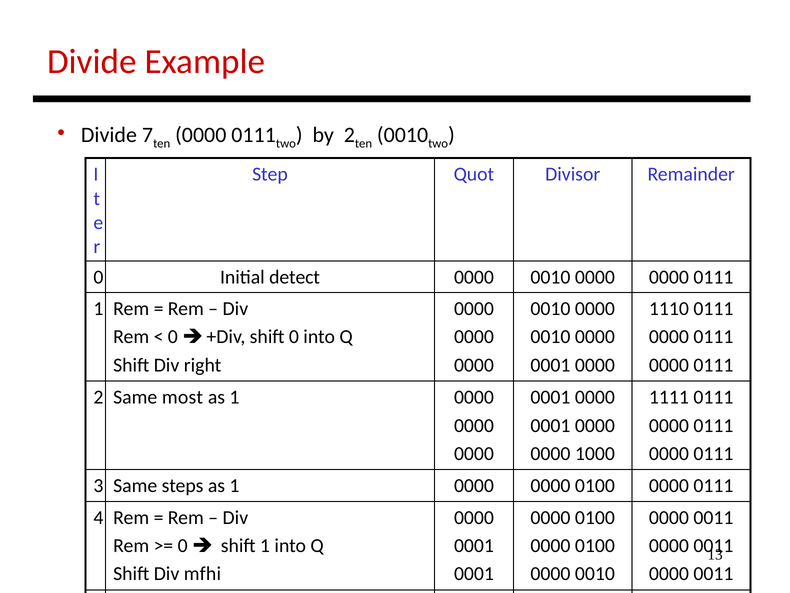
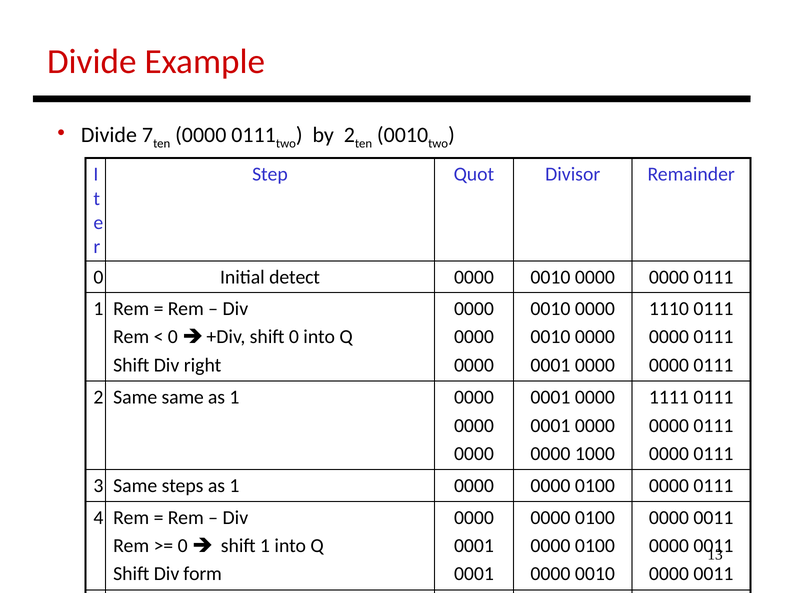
Same most: most -> same
mfhi: mfhi -> form
